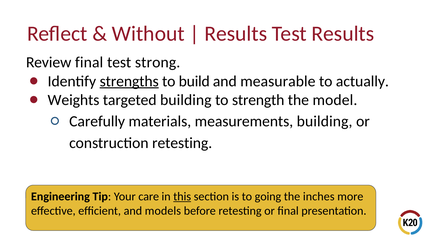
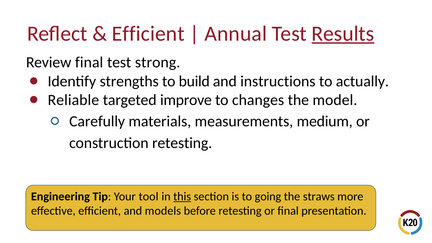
Without at (148, 34): Without -> Efficient
Results at (236, 34): Results -> Annual
Results at (343, 34) underline: none -> present
strengths underline: present -> none
measurable: measurable -> instructions
Weights: Weights -> Reliable
targeted building: building -> improve
strength: strength -> changes
measurements building: building -> medium
care: care -> tool
inches: inches -> straws
